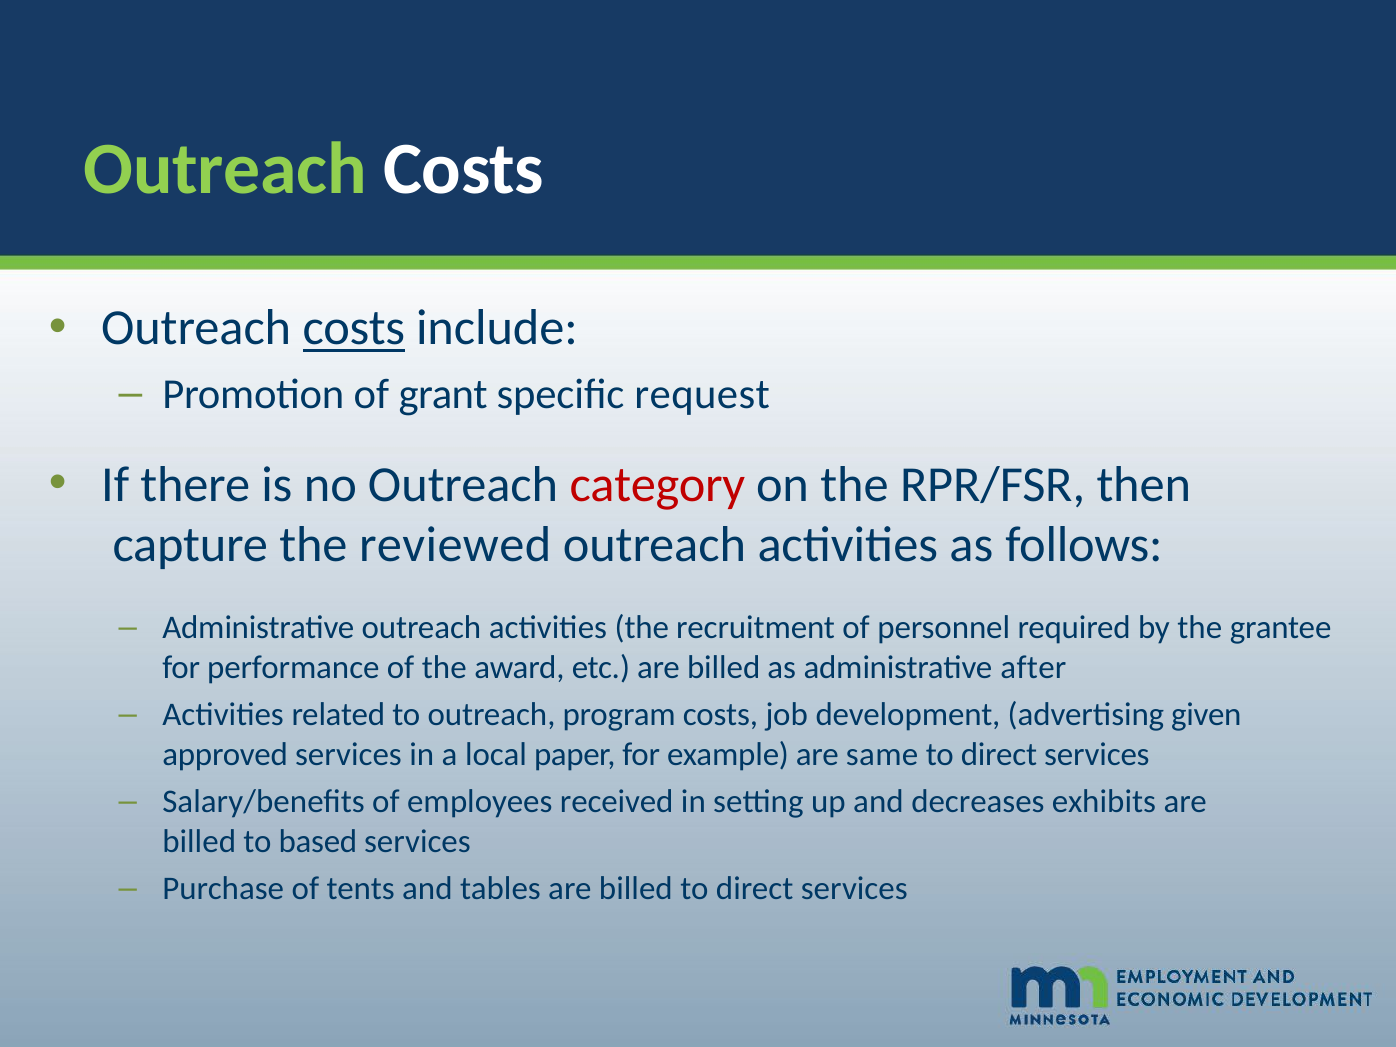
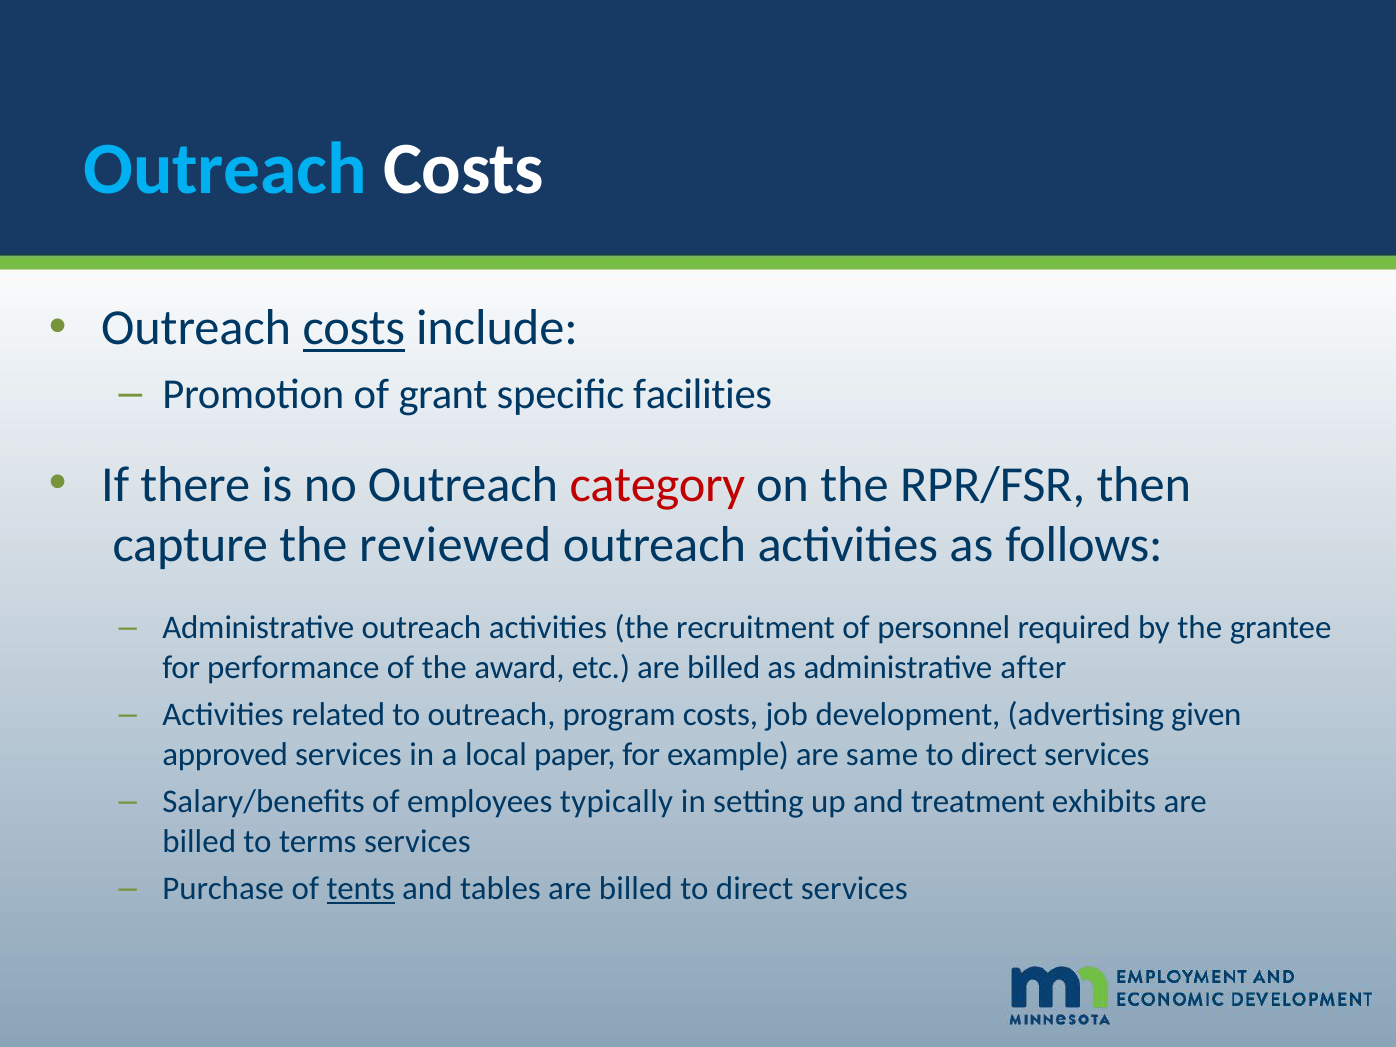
Outreach at (225, 169) colour: light green -> light blue
request: request -> facilities
received: received -> typically
decreases: decreases -> treatment
based: based -> terms
tents underline: none -> present
